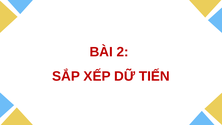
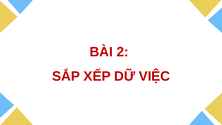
TIẾN: TIẾN -> VIỆC
